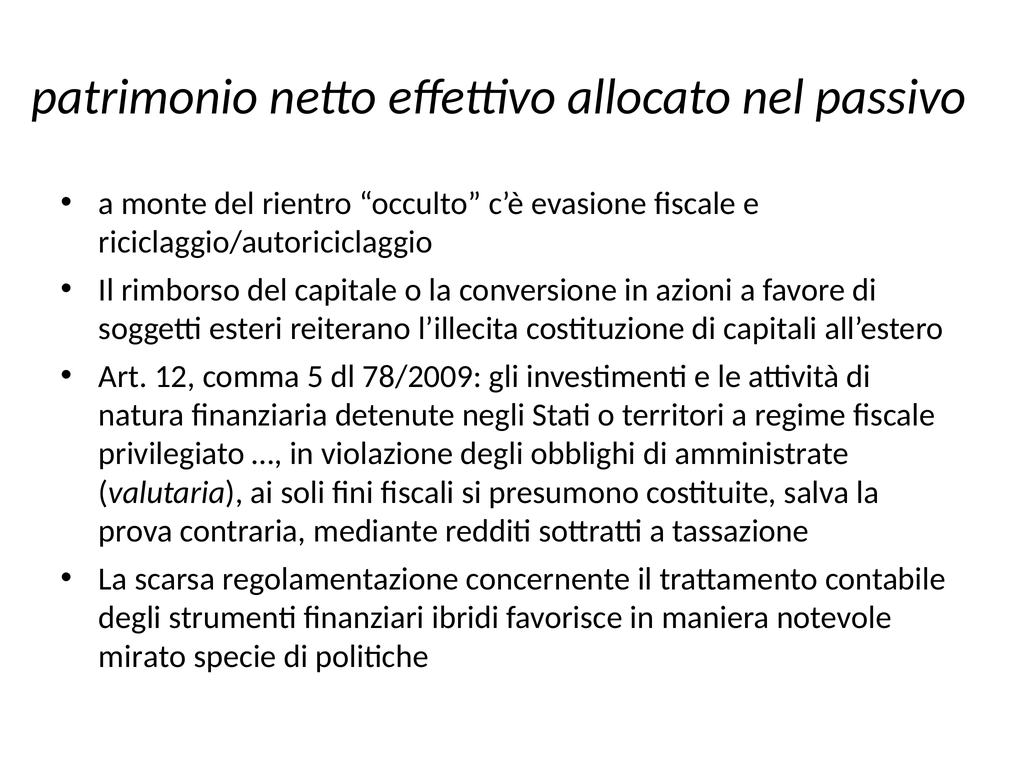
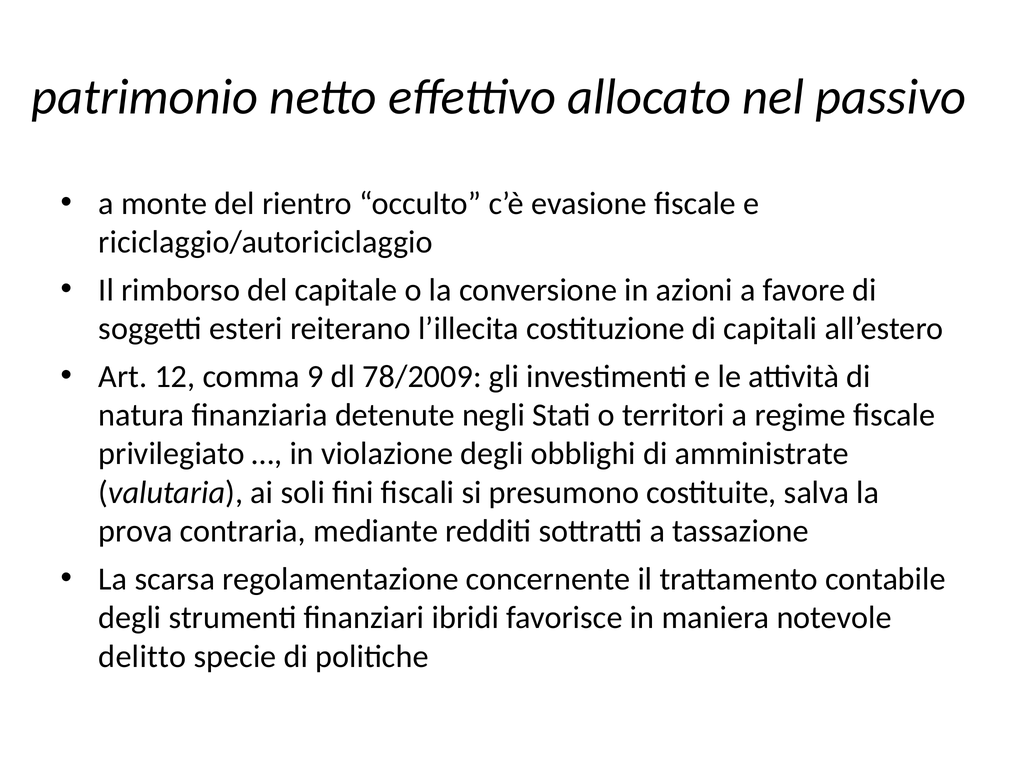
5: 5 -> 9
mirato: mirato -> delitto
